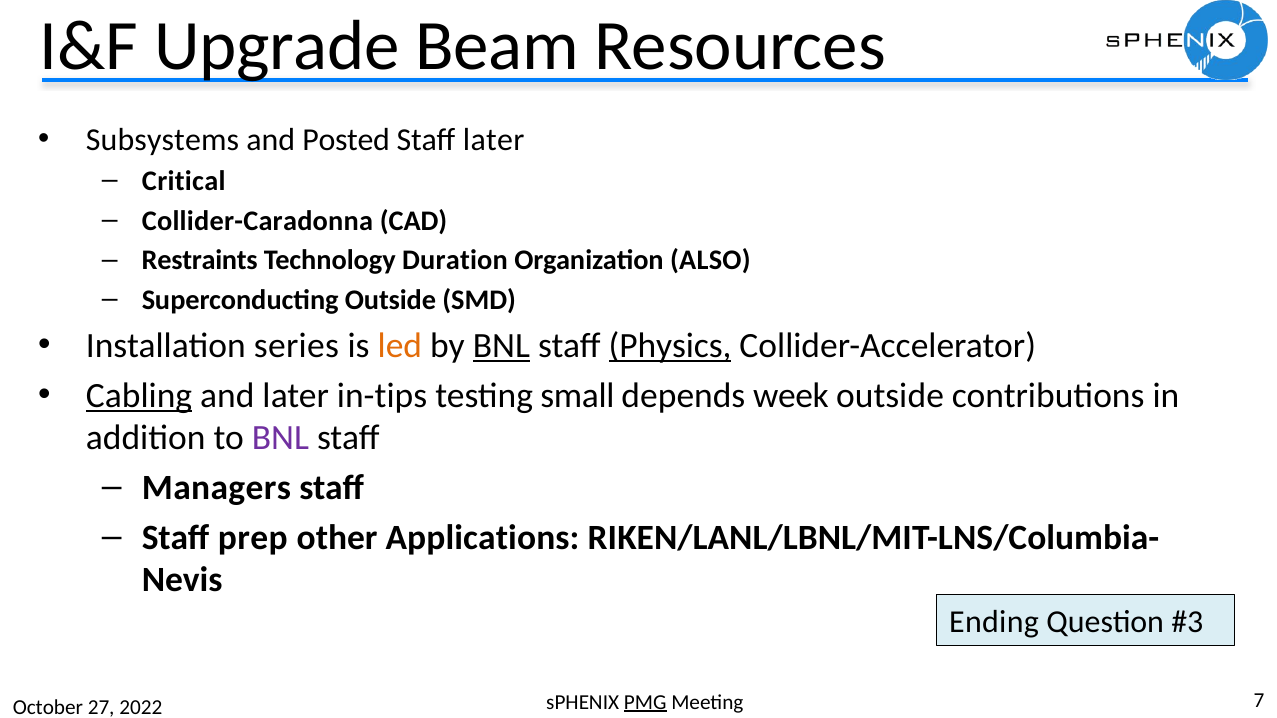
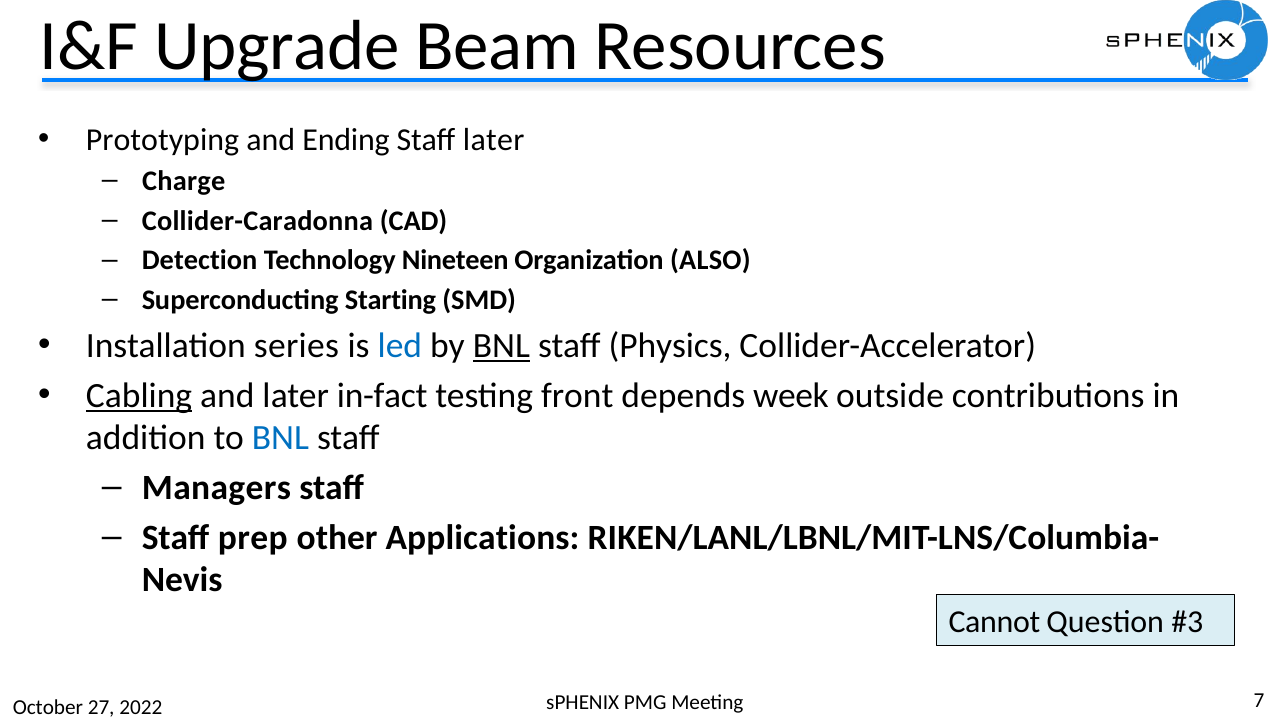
Subsystems: Subsystems -> Prototyping
Posted: Posted -> Ending
Critical: Critical -> Charge
Restraints: Restraints -> Detection
Duration: Duration -> Nineteen
Superconducting Outside: Outside -> Starting
led colour: orange -> blue
Physics underline: present -> none
in-tips: in-tips -> in-fact
small: small -> front
BNL at (280, 438) colour: purple -> blue
Ending: Ending -> Cannot
PMG underline: present -> none
